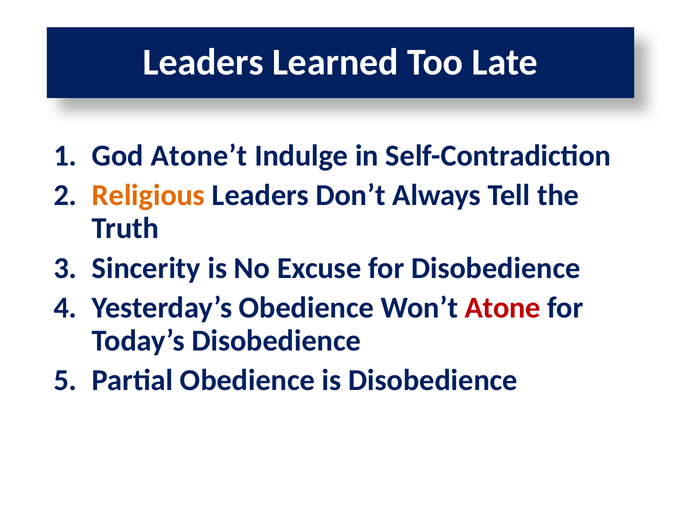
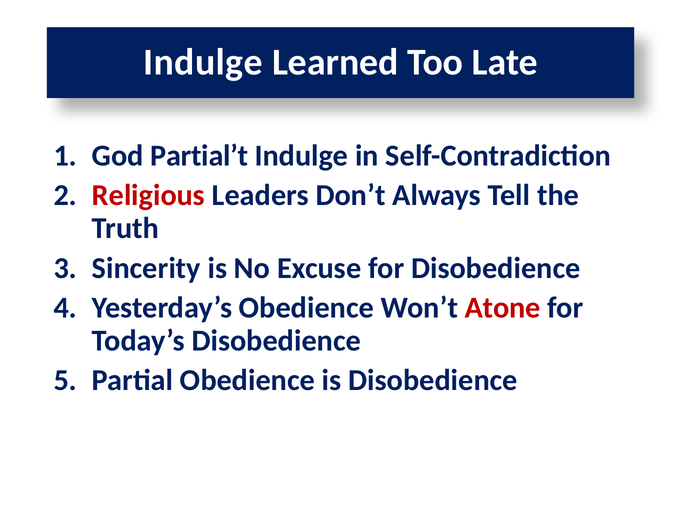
Leaders at (203, 62): Leaders -> Indulge
Atone’t: Atone’t -> Partial’t
Religious colour: orange -> red
